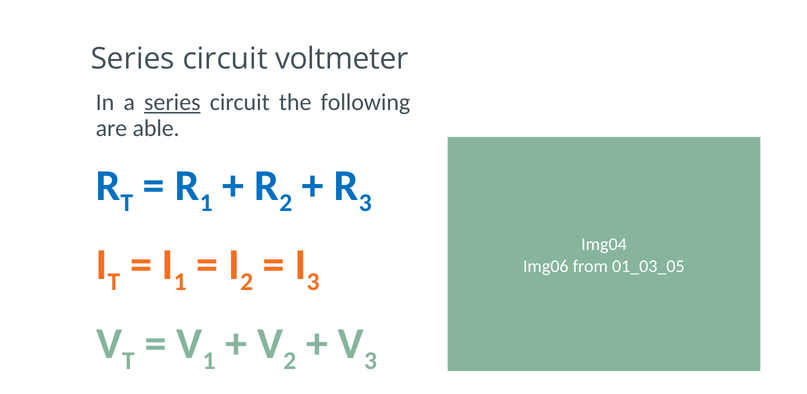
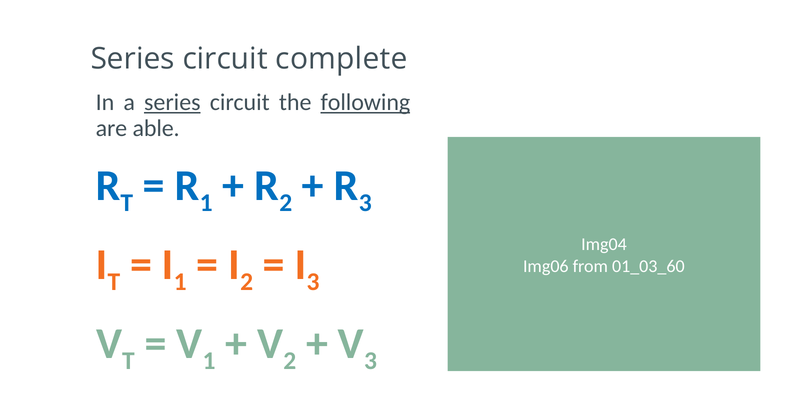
voltmeter: voltmeter -> complete
following underline: none -> present
01_03_05: 01_03_05 -> 01_03_60
